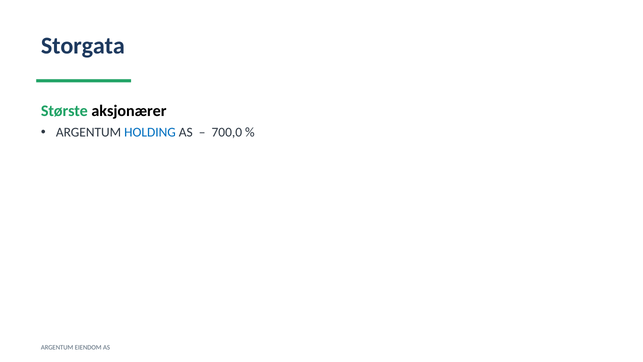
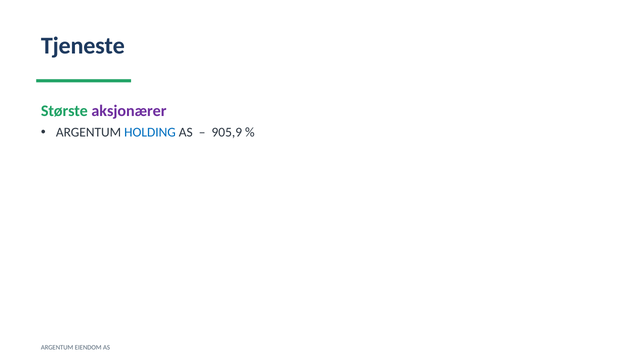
Storgata: Storgata -> Tjeneste
aksjonærer colour: black -> purple
700,0: 700,0 -> 905,9
